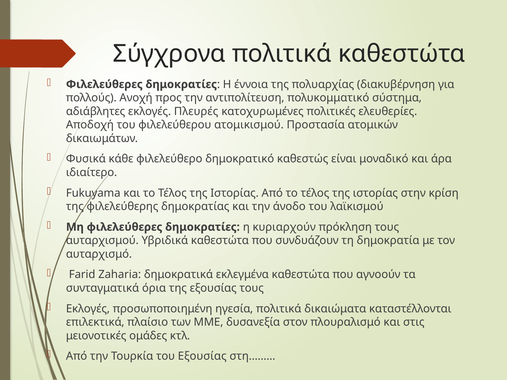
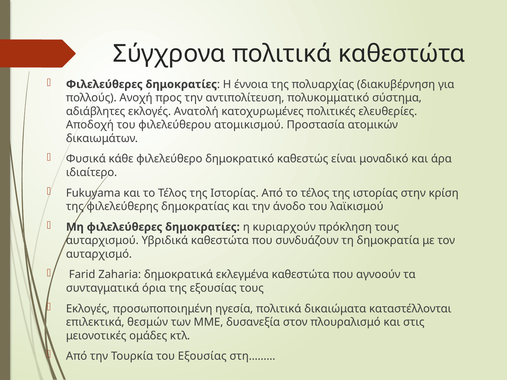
Πλευρές: Πλευρές -> Ανατολή
πλαίσιο: πλαίσιο -> θεσμών
